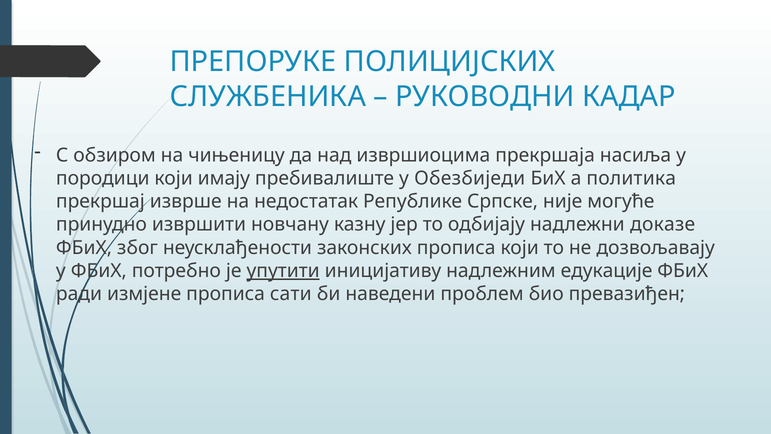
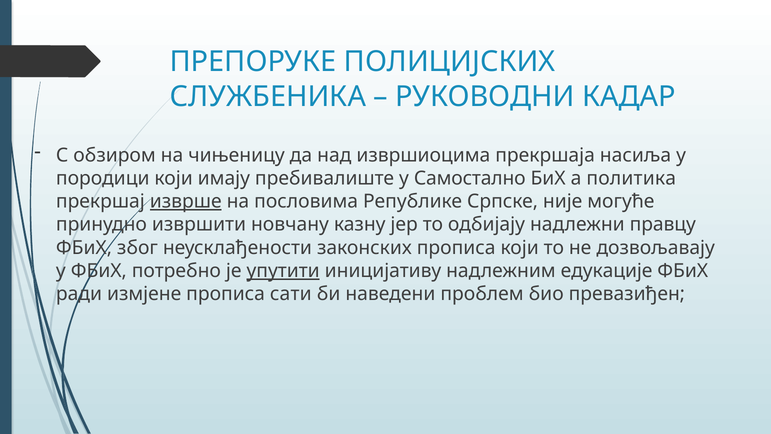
Обезбиједи: Обезбиједи -> Самостално
изврше underline: none -> present
недостатак: недостатак -> пословима
доказе: доказе -> правцу
